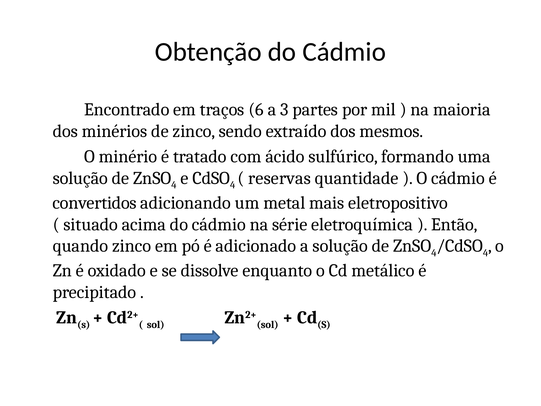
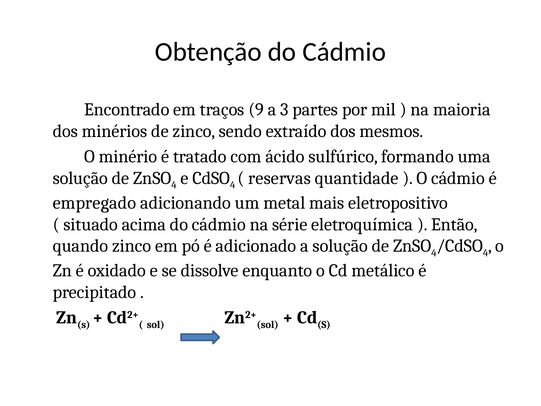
6: 6 -> 9
convertidos: convertidos -> empregado
